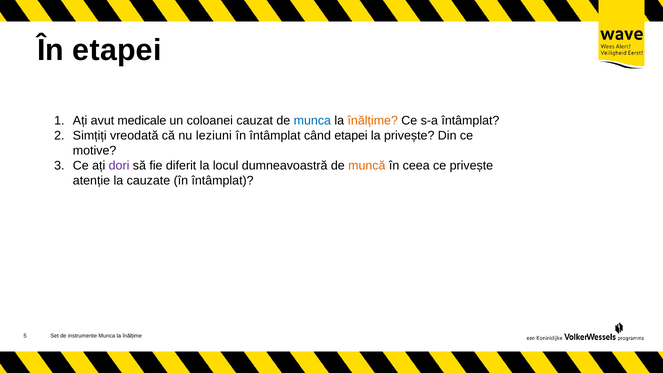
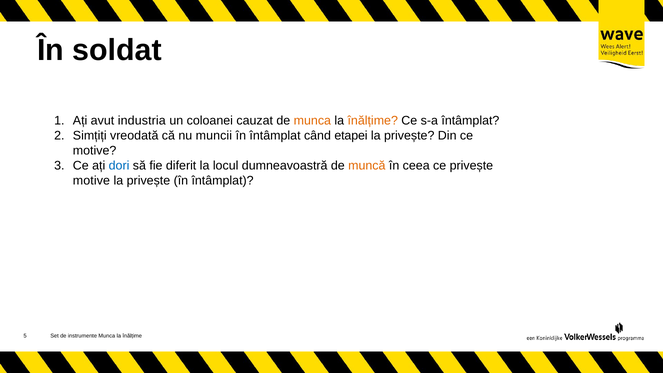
În etapei: etapei -> soldat
medicale: medicale -> industria
munca at (312, 121) colour: blue -> orange
leziuni: leziuni -> muncii
dori colour: purple -> blue
atenție at (91, 180): atenție -> motive
cauzate at (148, 180): cauzate -> privește
